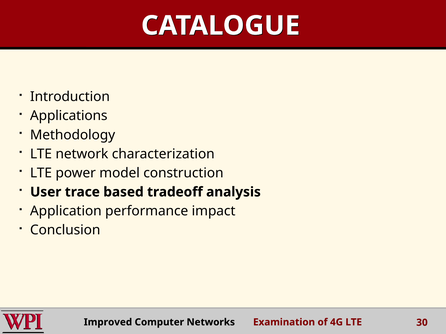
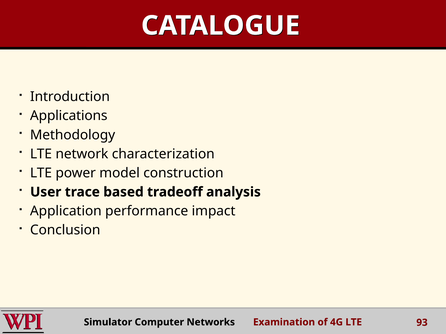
Improved: Improved -> Simulator
30: 30 -> 93
